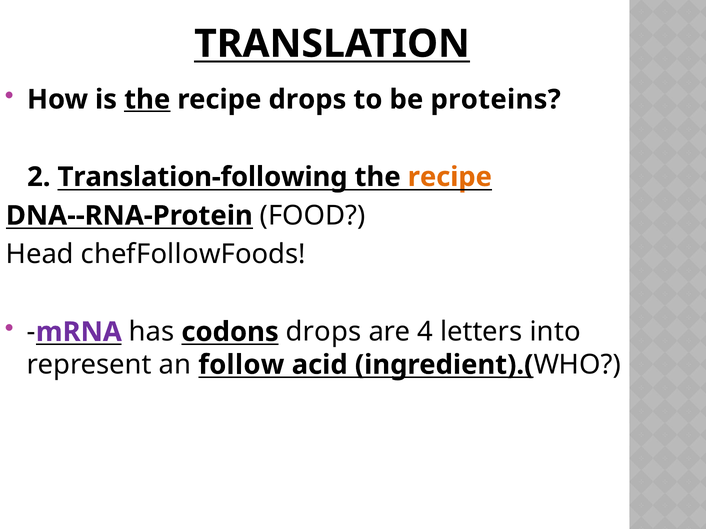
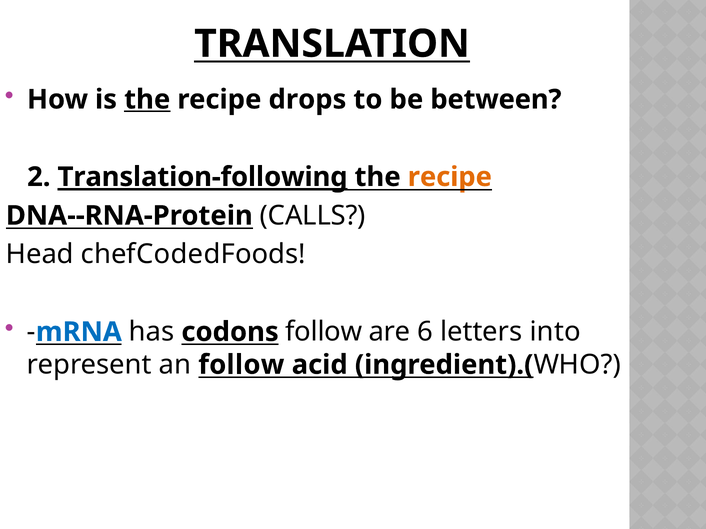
proteins: proteins -> between
Translation-following underline: none -> present
FOOD: FOOD -> CALLS
Follow at (178, 255): Follow -> Coded
mRNA colour: purple -> blue
codons drops: drops -> follow
4: 4 -> 6
